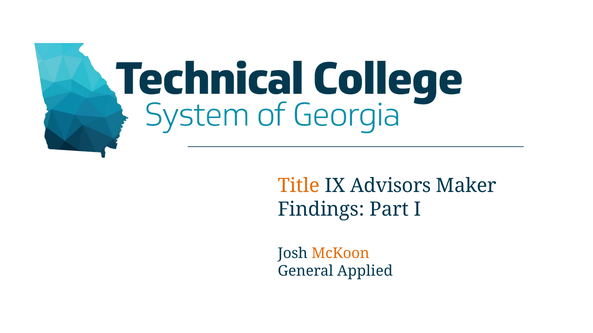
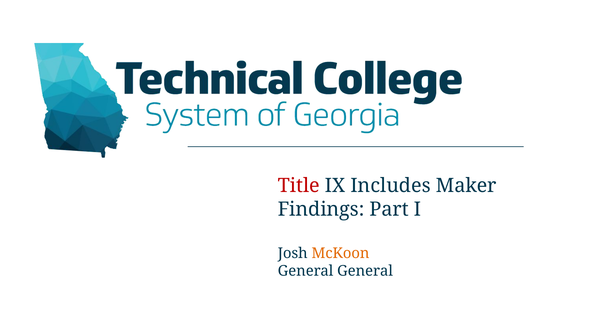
Title colour: orange -> red
Advisors: Advisors -> Includes
General Applied: Applied -> General
